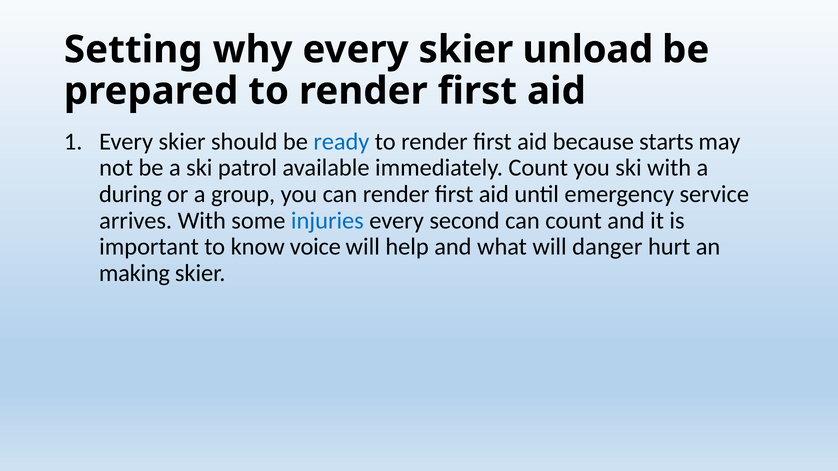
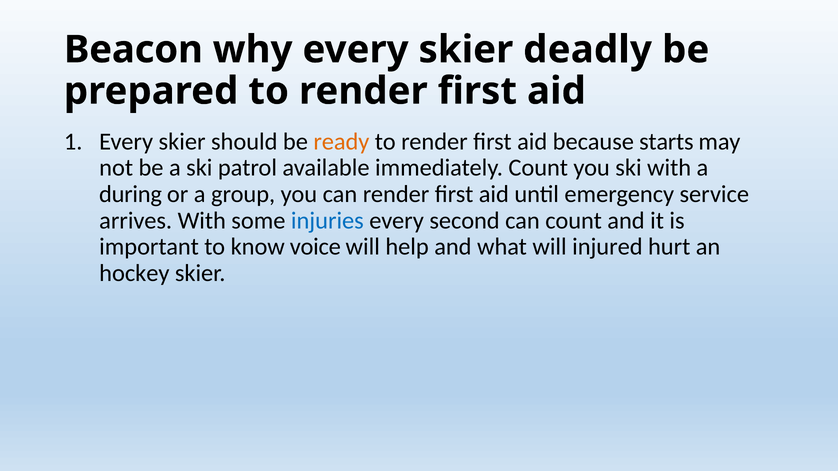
Setting: Setting -> Beacon
unload: unload -> deadly
ready colour: blue -> orange
danger: danger -> injured
making: making -> hockey
